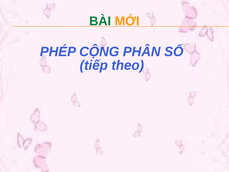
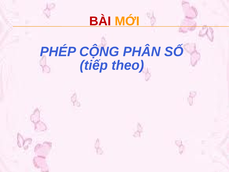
BÀI colour: green -> red
